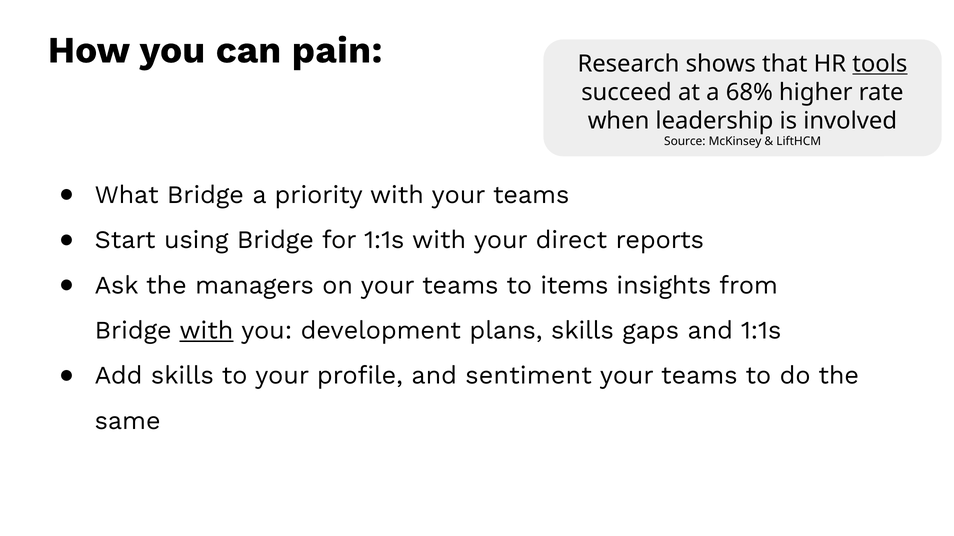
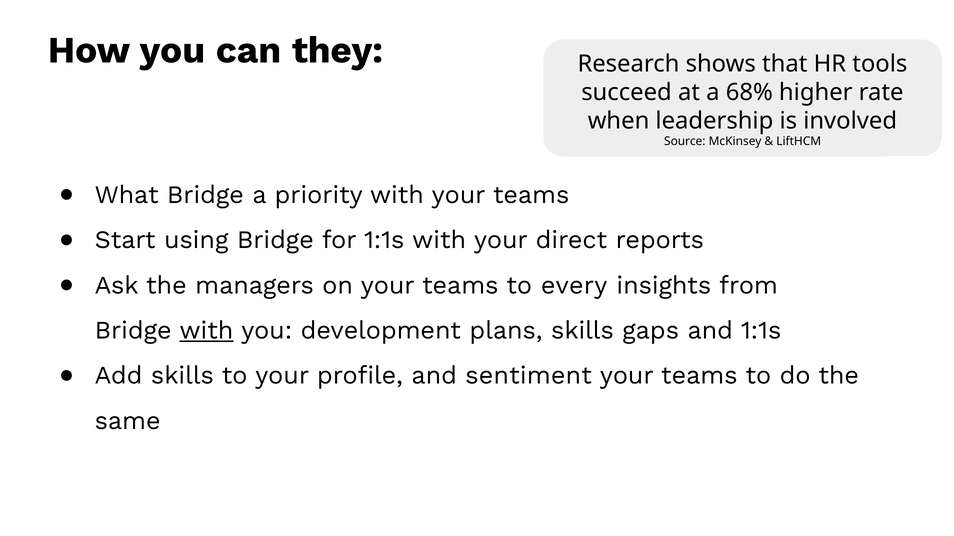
pain: pain -> they
tools underline: present -> none
items: items -> every
